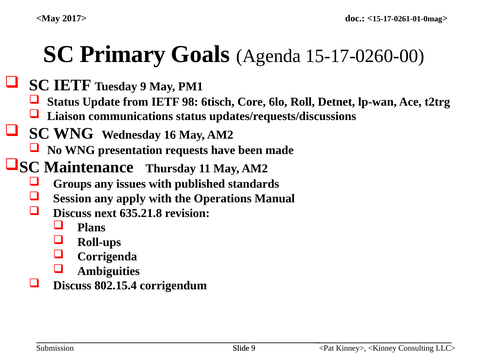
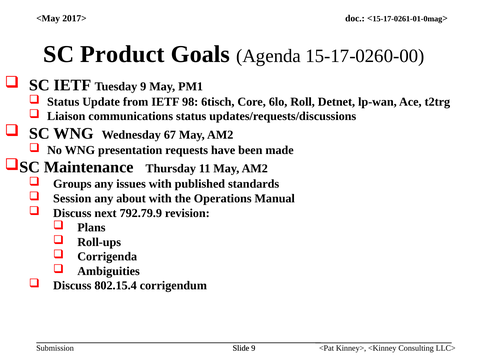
Primary: Primary -> Product
16: 16 -> 67
apply: apply -> about
635.21.8: 635.21.8 -> 792.79.9
